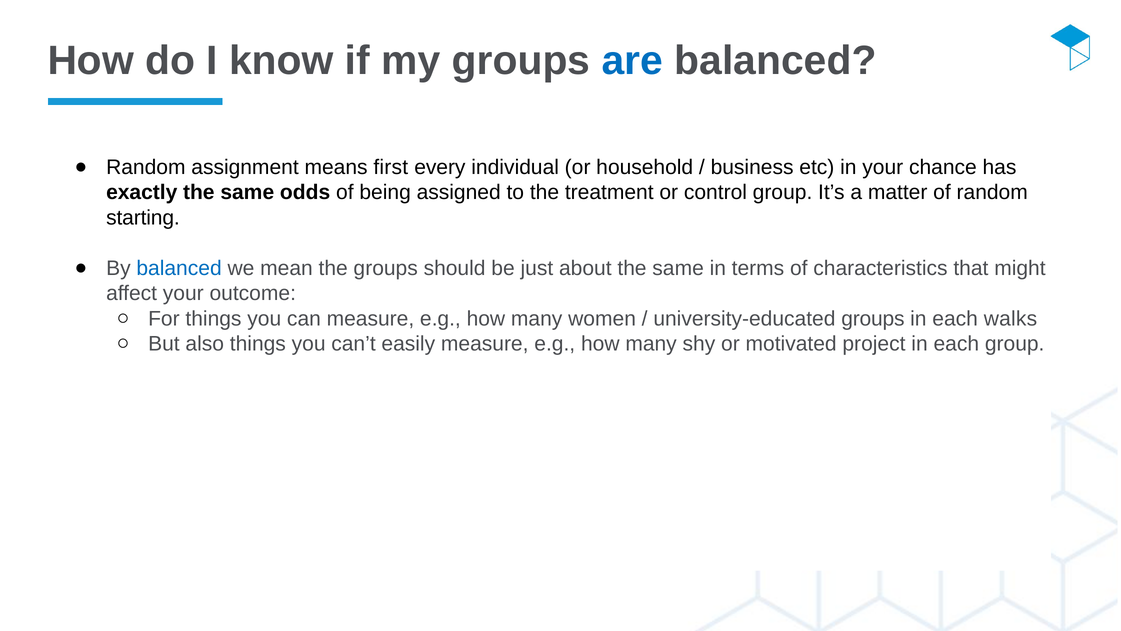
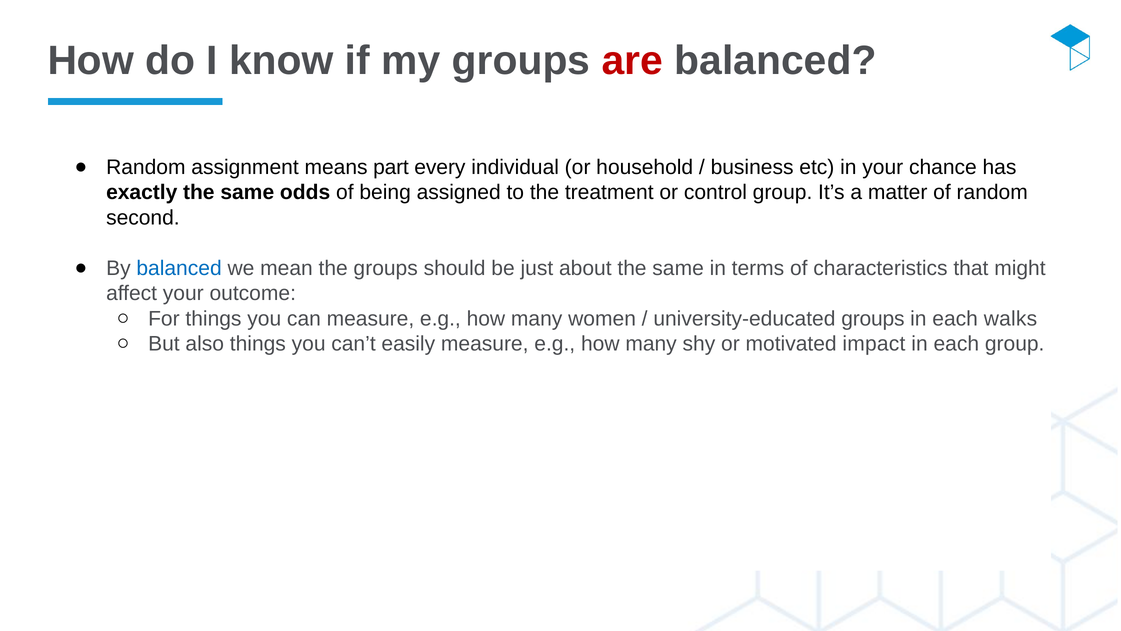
are colour: blue -> red
first: first -> part
starting: starting -> second
project: project -> impact
